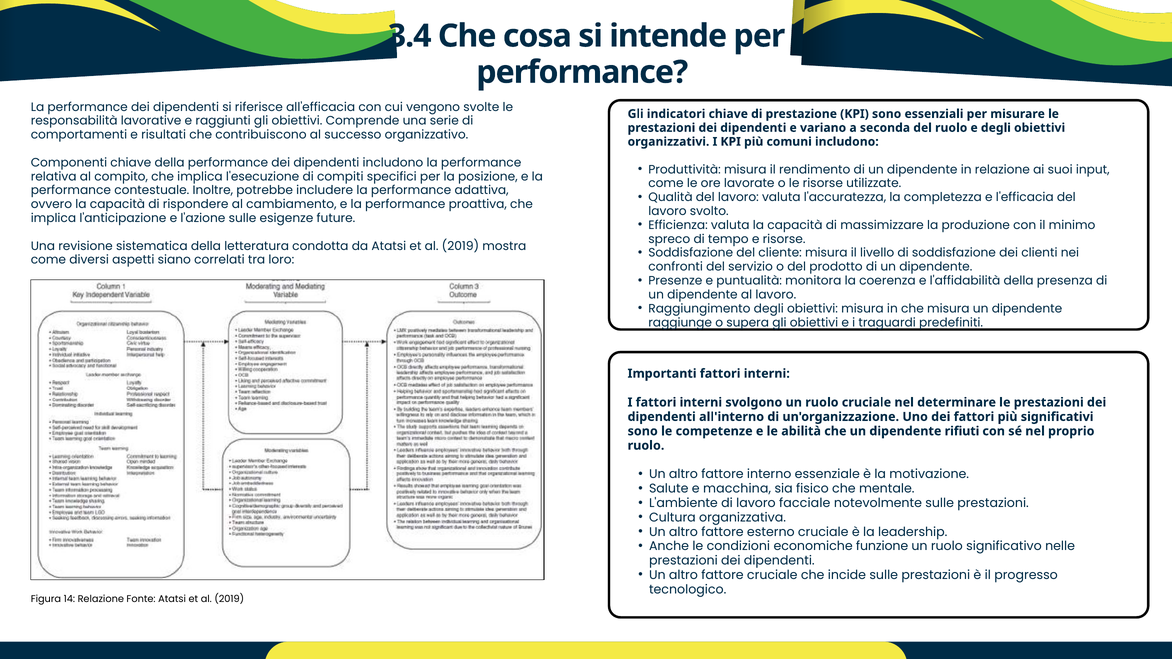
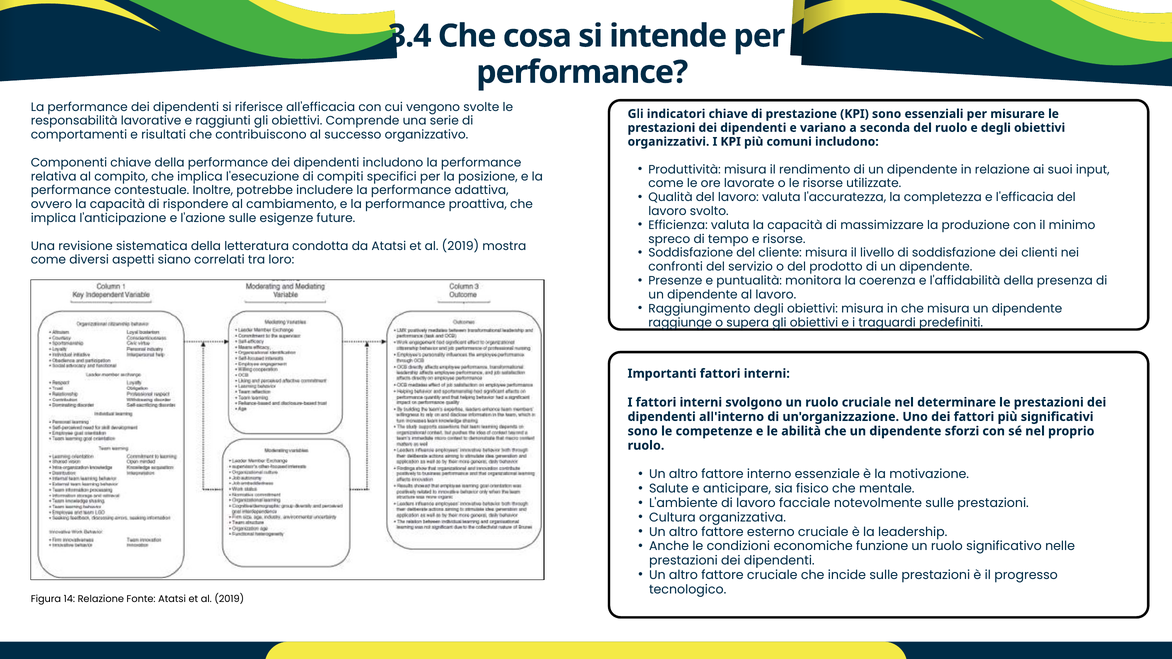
rifiuti: rifiuti -> sforzi
macchina: macchina -> anticipare
